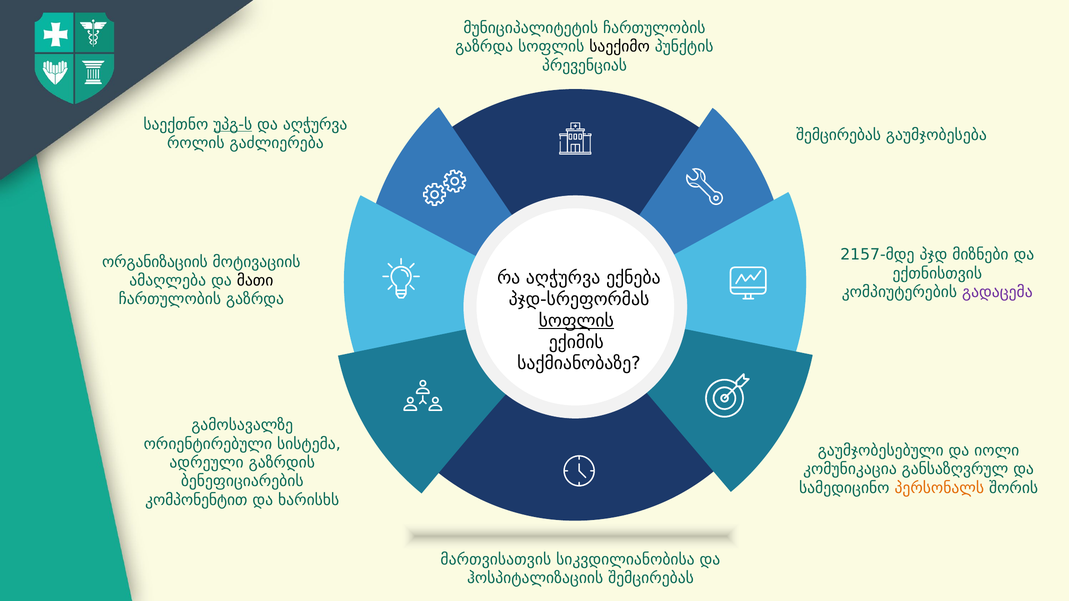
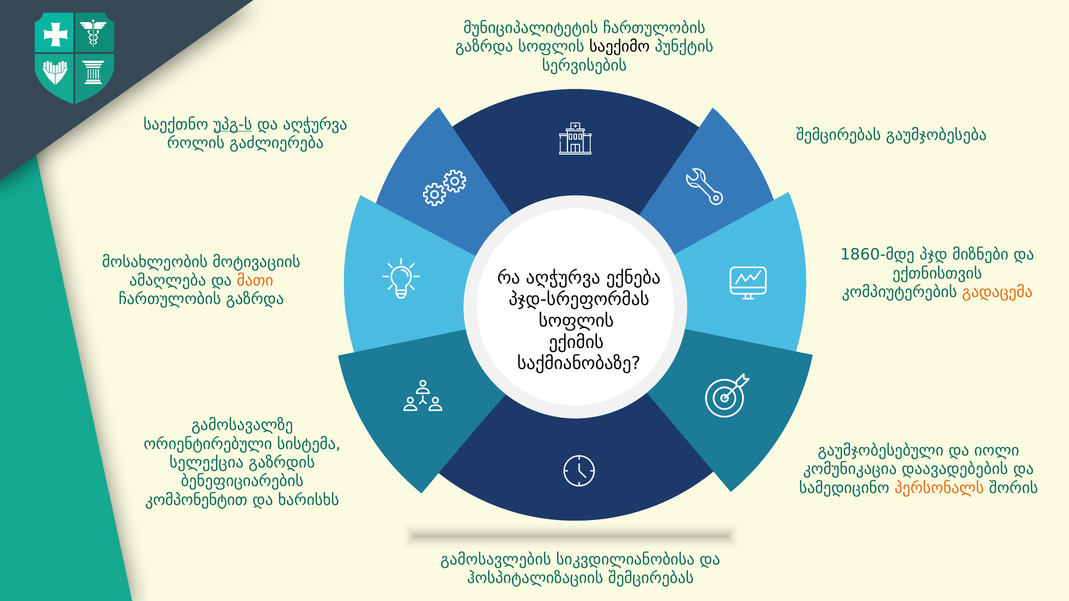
პრევენციას: პრევენციას -> სერვისების
2157-მდე: 2157-მდე -> 1860-მდე
ორგანიზაციის: ორგანიზაციის -> მოსახლეობის
მათი colour: black -> orange
გადაცემა colour: purple -> orange
სოფლის at (576, 321) underline: present -> none
ადრეული: ადრეული -> სელექცია
განსაზღვრულ: განსაზღვრულ -> დაავადებების
მართვისათვის: მართვისათვის -> გამოსავლების
